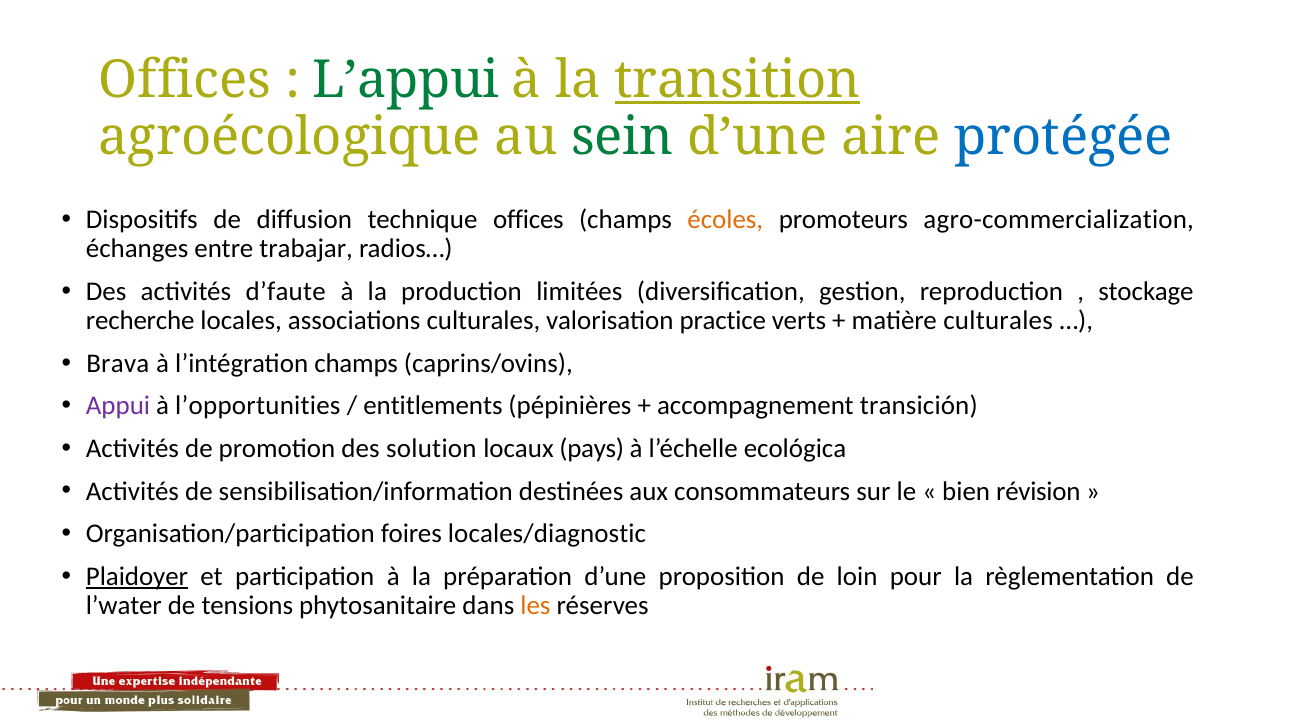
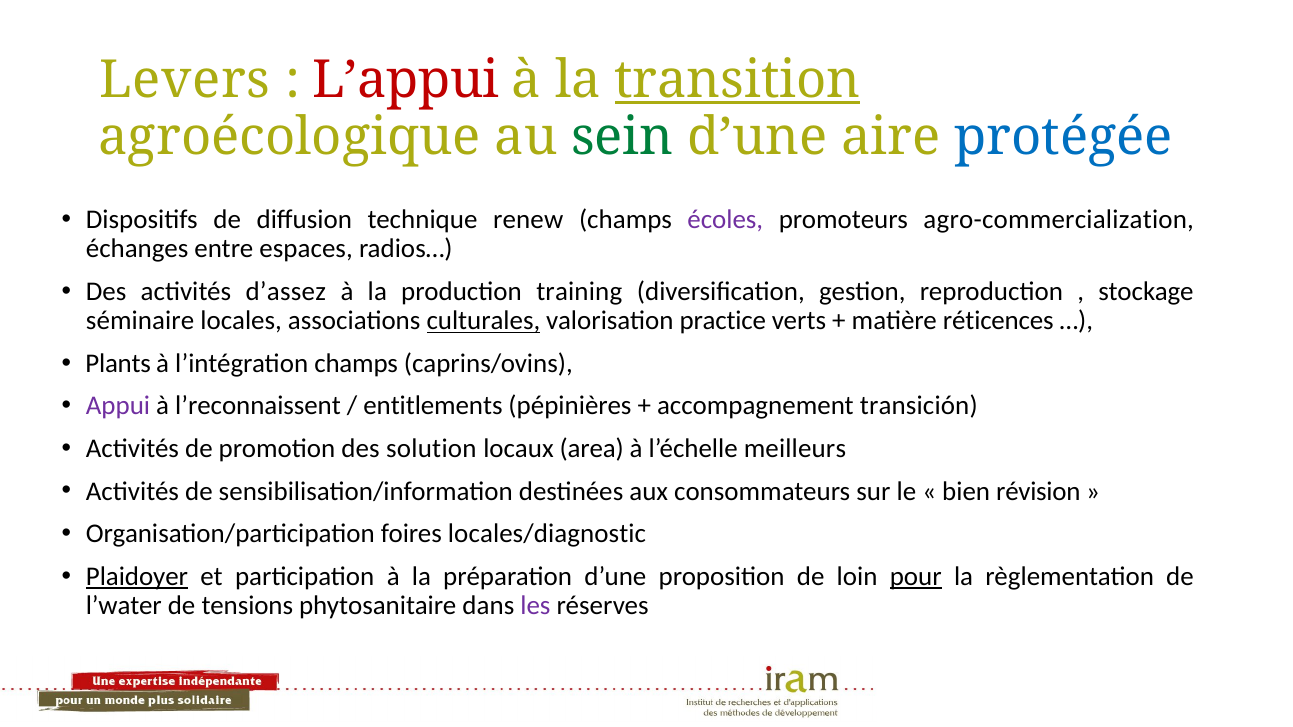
Offices at (185, 80): Offices -> Levers
L’appui colour: green -> red
technique offices: offices -> renew
écoles colour: orange -> purple
trabajar: trabajar -> espaces
d’faute: d’faute -> d’assez
limitées: limitées -> training
recherche: recherche -> séminaire
culturales at (483, 321) underline: none -> present
matière culturales: culturales -> réticences
Brava: Brava -> Plants
l’opportunities: l’opportunities -> l’reconnaissent
pays: pays -> area
ecológica: ecológica -> meilleurs
pour underline: none -> present
les colour: orange -> purple
